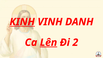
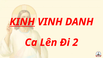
Lên underline: present -> none
